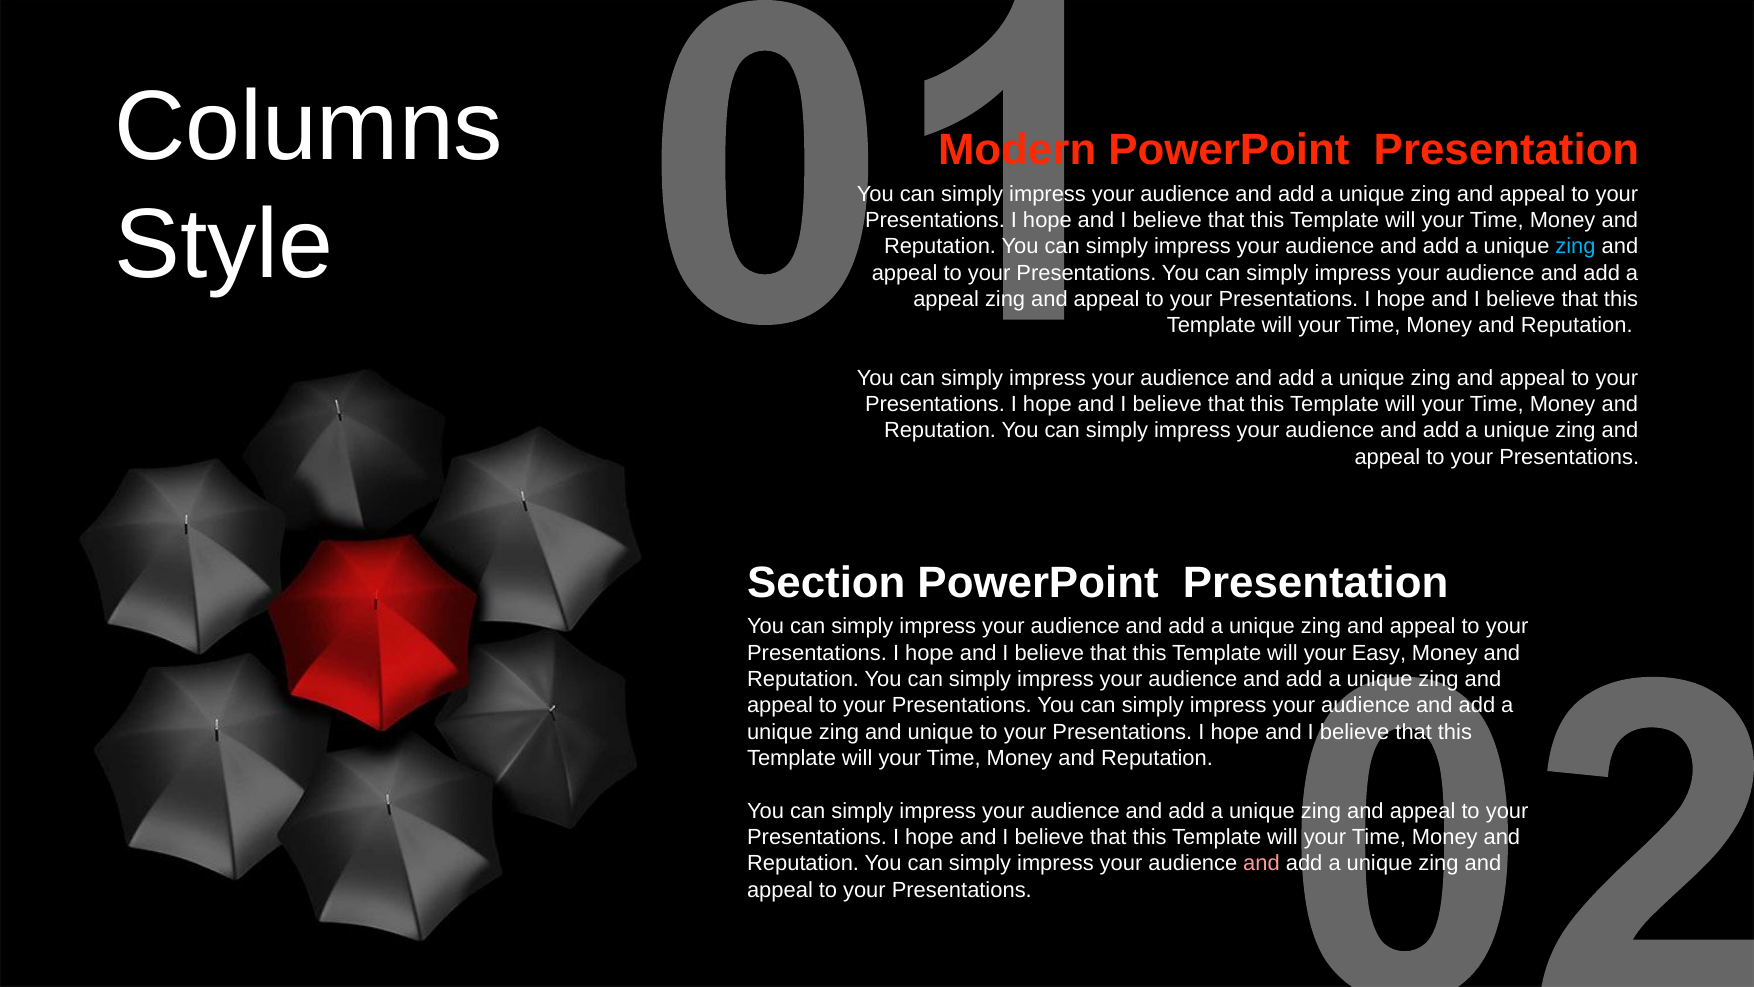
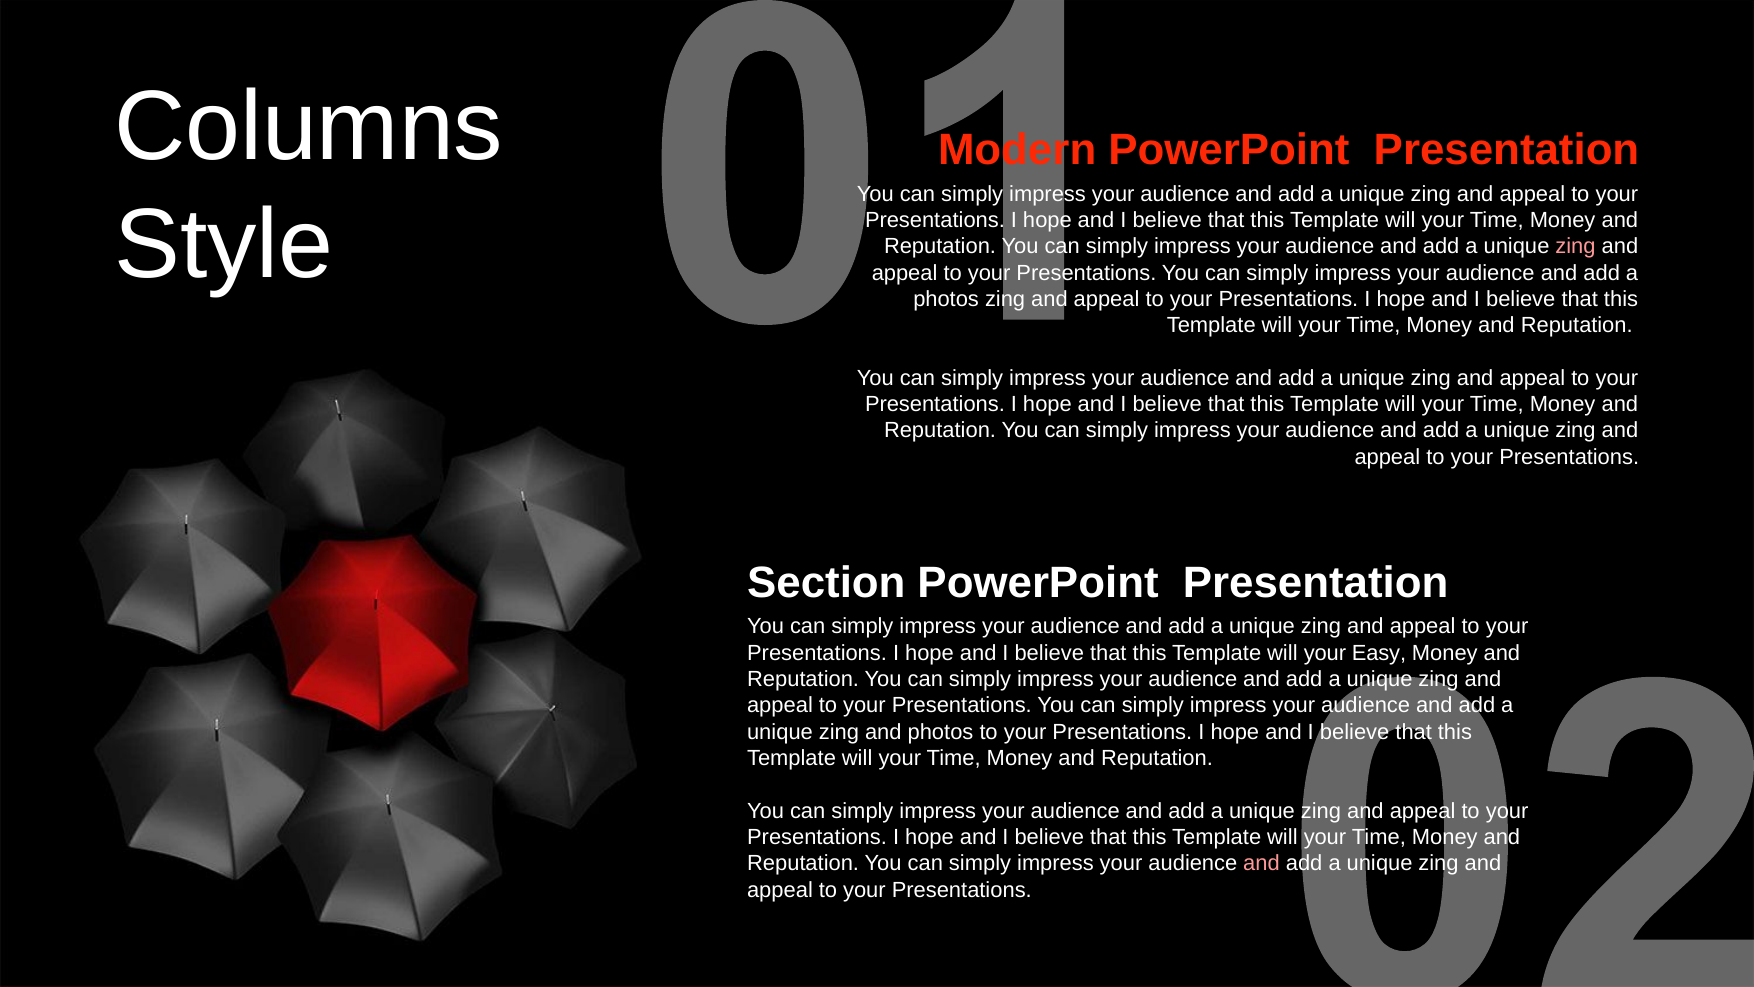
zing at (1575, 246) colour: light blue -> pink
appeal at (946, 299): appeal -> photos
and unique: unique -> photos
